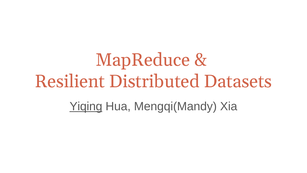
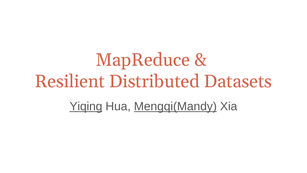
Mengqi(Mandy underline: none -> present
